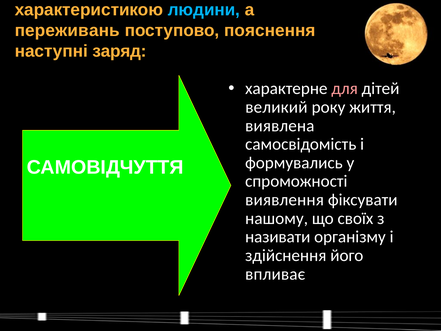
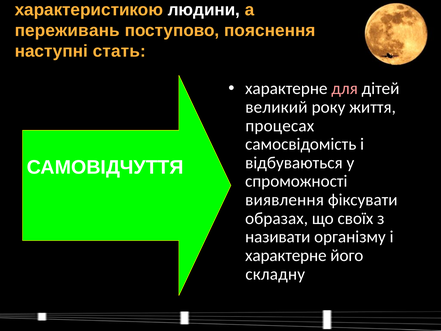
людини colour: light blue -> white
заряд: заряд -> стать
виявлена: виявлена -> процесах
формувались: формувались -> відбуваються
нашому: нашому -> образах
здійснення at (286, 255): здійснення -> характерне
впливає: впливає -> складну
